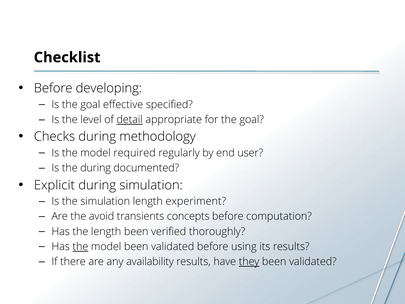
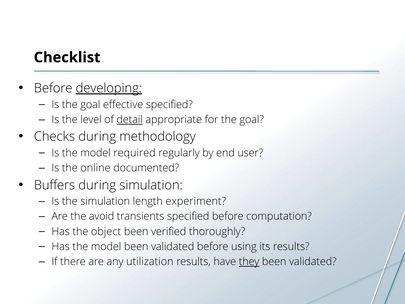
developing underline: none -> present
the during: during -> online
Explicit: Explicit -> Buffers
transients concepts: concepts -> specified
the length: length -> object
the at (80, 246) underline: present -> none
availability: availability -> utilization
